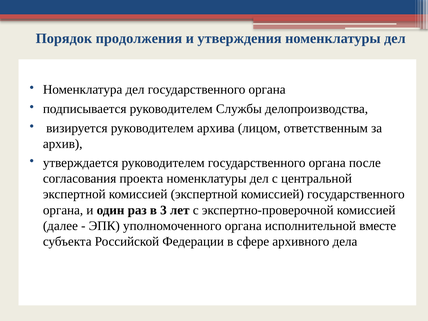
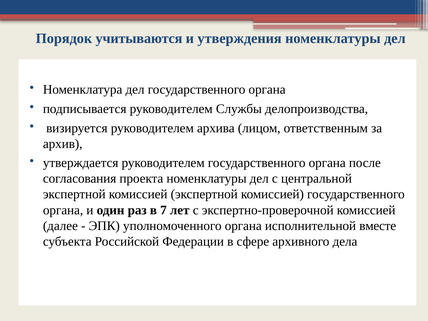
продолжения: продолжения -> учитываются
3: 3 -> 7
